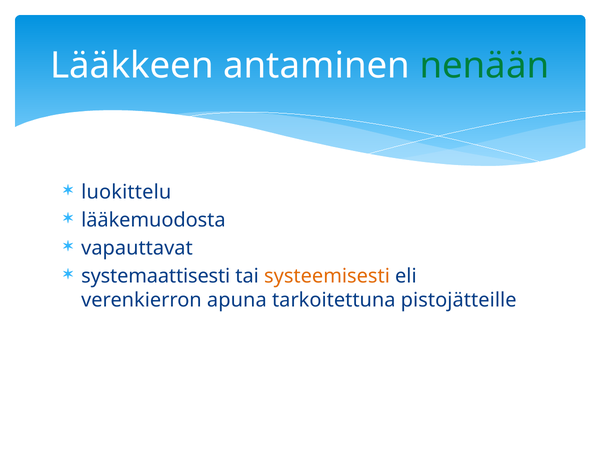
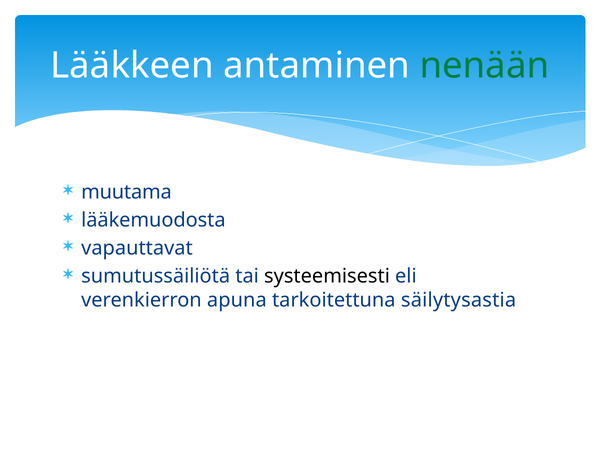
luokittelu: luokittelu -> muutama
systemaattisesti: systemaattisesti -> sumutussäiliötä
systeemisesti colour: orange -> black
pistojätteille: pistojätteille -> säilytysastia
